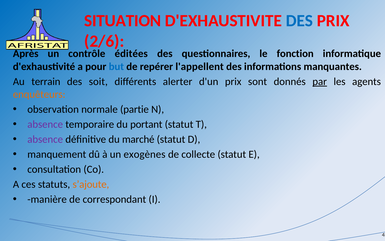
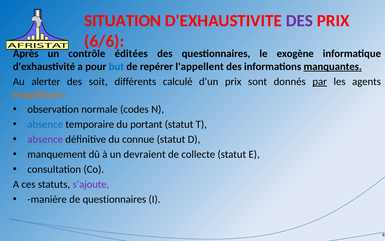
DES at (299, 21) colour: blue -> purple
2/6: 2/6 -> 6/6
fonction: fonction -> exogène
manquantes underline: none -> present
terrain: terrain -> alerter
alerter: alerter -> calculé
partie: partie -> codes
absence at (45, 124) colour: purple -> blue
marché: marché -> connue
exogènes: exogènes -> devraient
s’ajoute colour: orange -> purple
de correspondant: correspondant -> questionnaires
